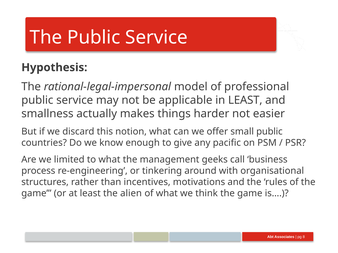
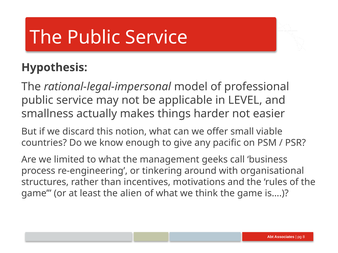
in LEAST: LEAST -> LEVEL
small public: public -> viable
